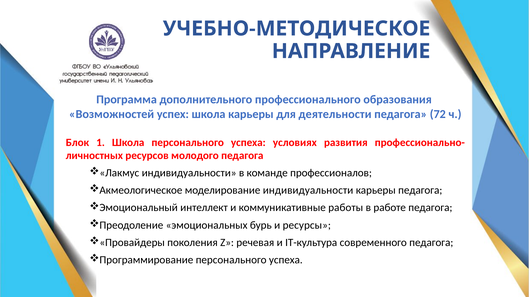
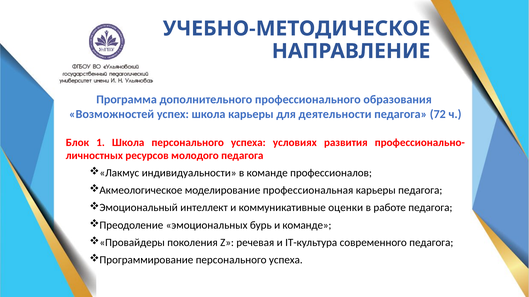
моделирование индивидуальности: индивидуальности -> профессиональная
работы: работы -> оценки
и ресурсы: ресурсы -> команде
